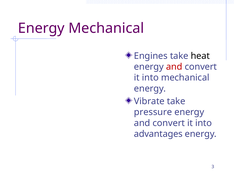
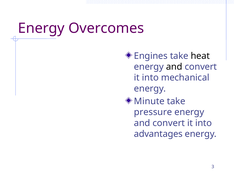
Energy Mechanical: Mechanical -> Overcomes
and at (174, 67) colour: red -> black
Vibrate: Vibrate -> Minute
